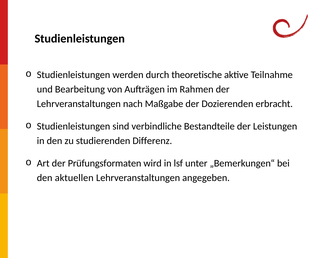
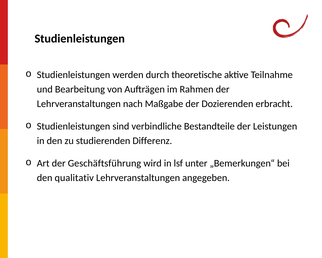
Prüfungsformaten: Prüfungsformaten -> Geschäftsführung
aktuellen: aktuellen -> qualitativ
